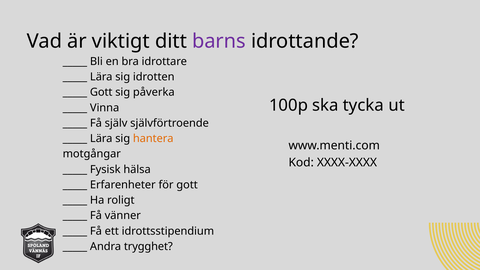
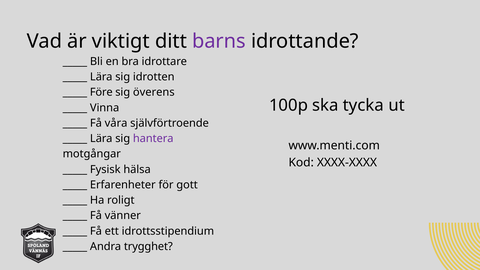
Gott at (101, 92): Gott -> Före
påverka: påverka -> överens
själv: själv -> våra
hantera colour: orange -> purple
